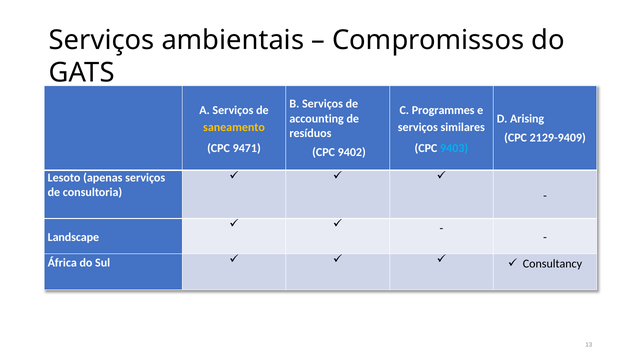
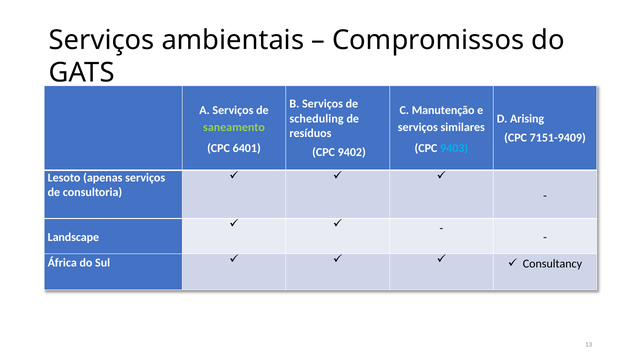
Programmes: Programmes -> Manutenção
accounting: accounting -> scheduling
saneamento colour: yellow -> light green
2129-9409: 2129-9409 -> 7151-9409
9471: 9471 -> 6401
